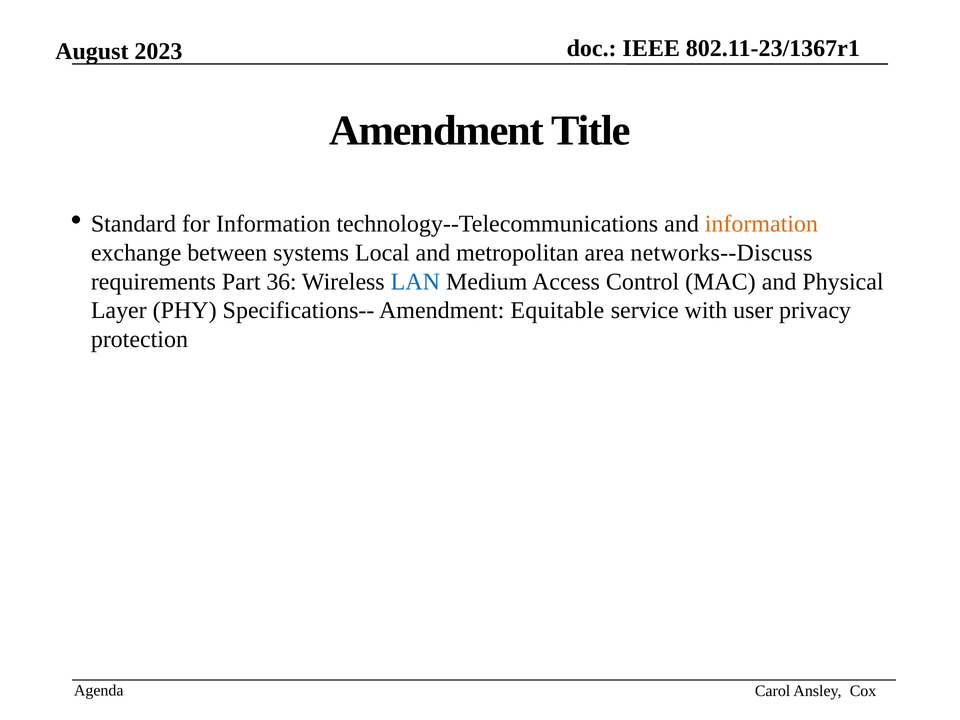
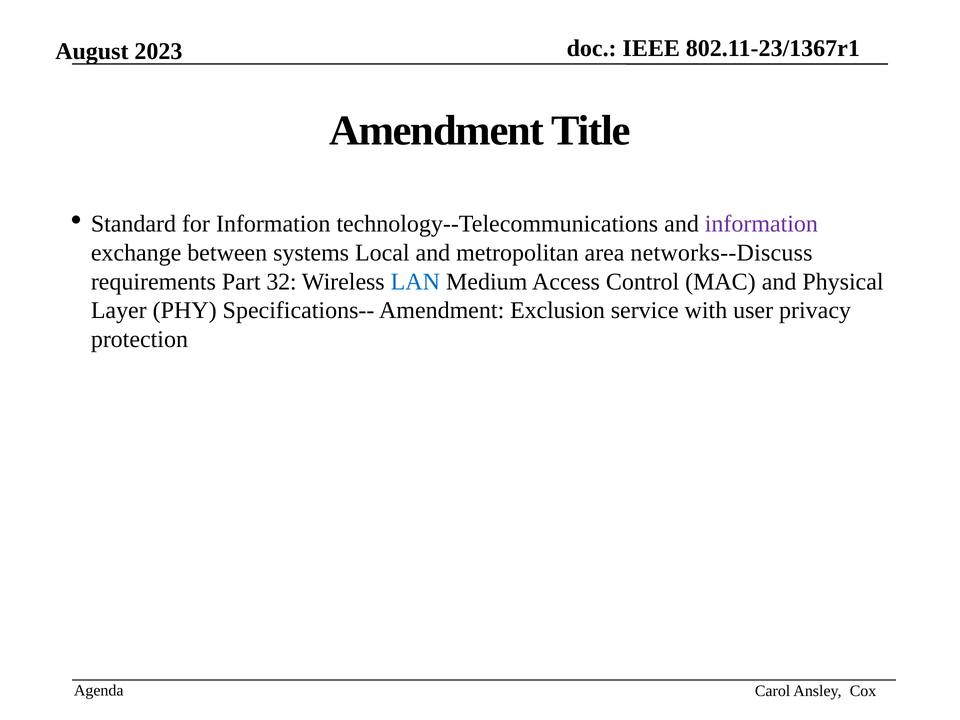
information at (761, 224) colour: orange -> purple
36: 36 -> 32
Equitable: Equitable -> Exclusion
